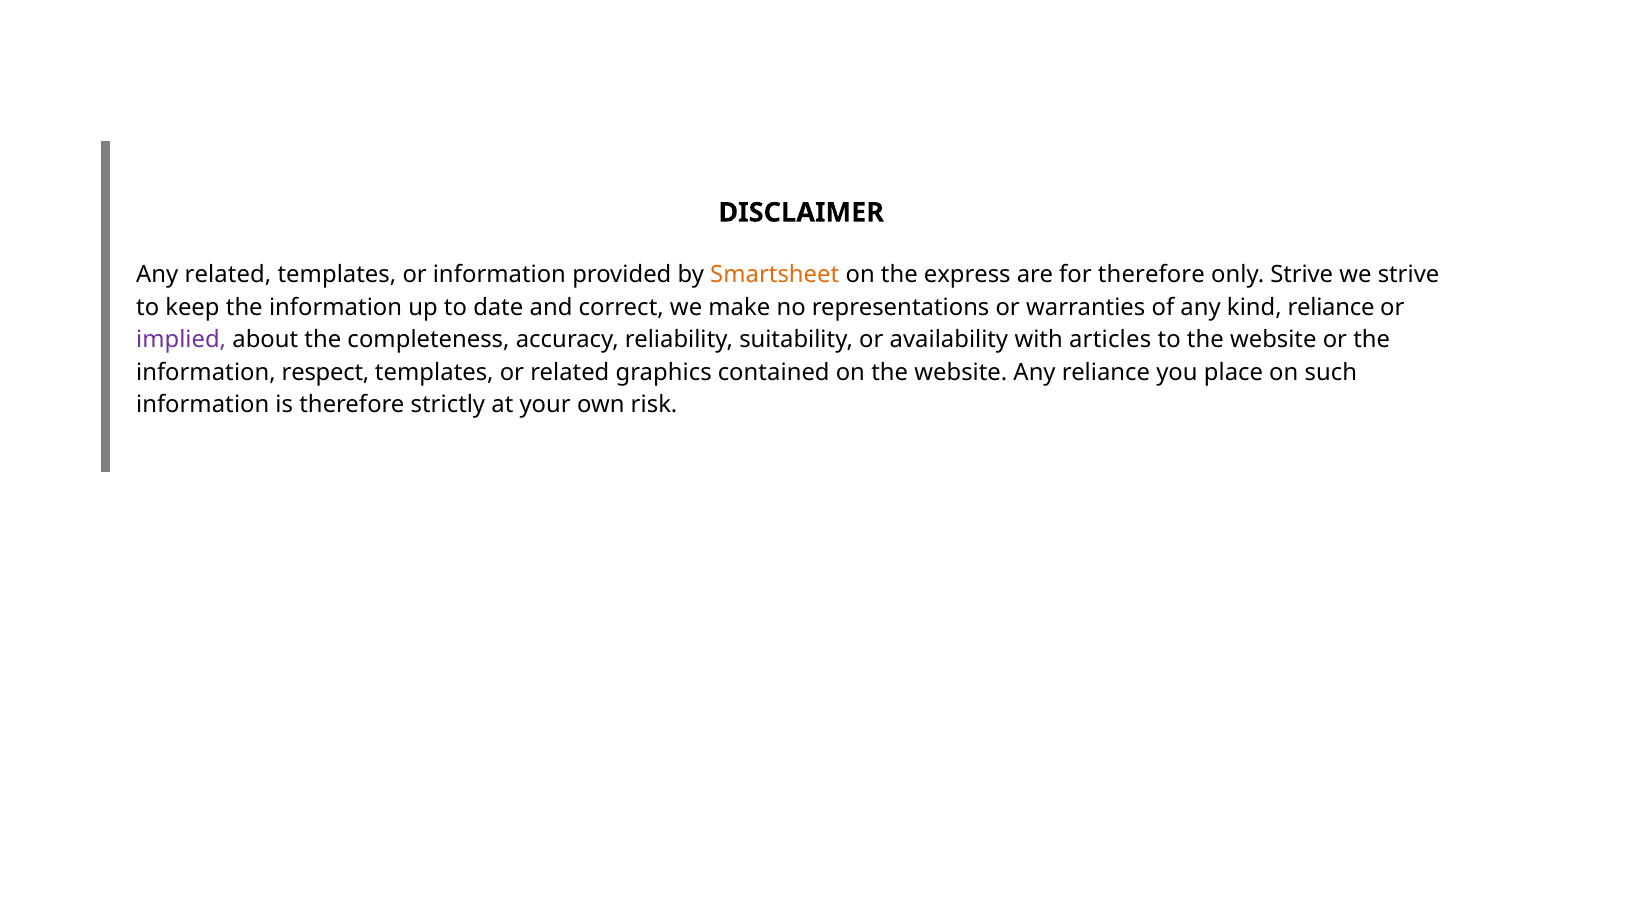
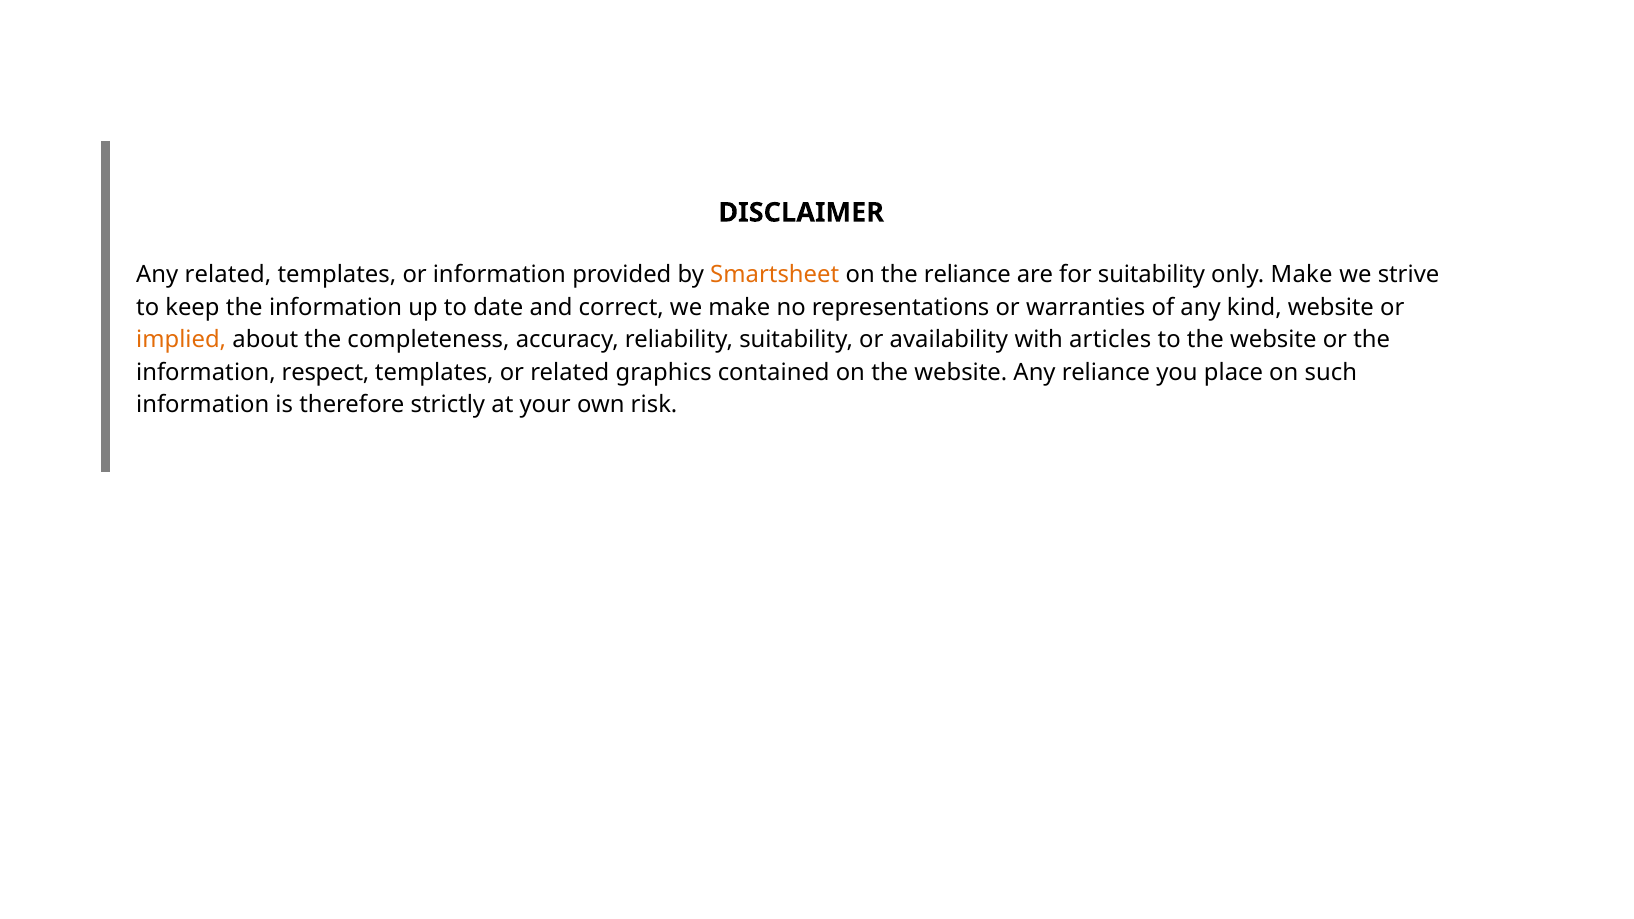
the express: express -> reliance
for therefore: therefore -> suitability
only Strive: Strive -> Make
kind reliance: reliance -> website
implied colour: purple -> orange
